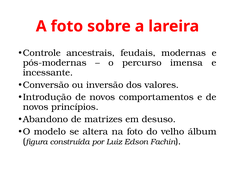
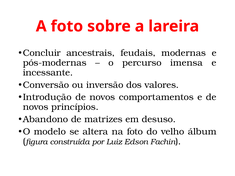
Controle: Controle -> Concluir
